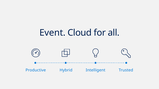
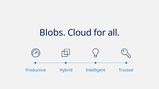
Event: Event -> Blobs
